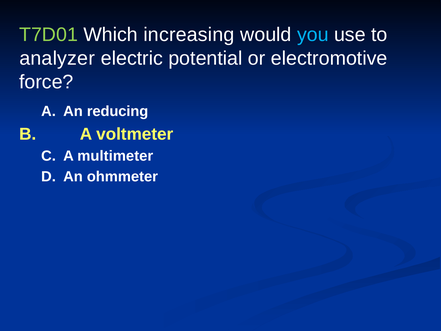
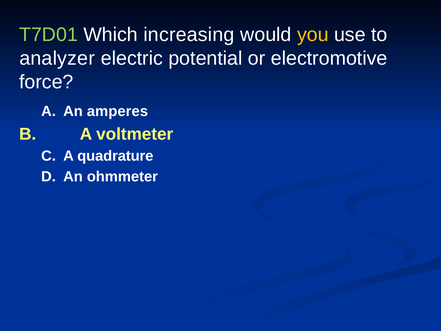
you colour: light blue -> yellow
reducing: reducing -> amperes
multimeter: multimeter -> quadrature
